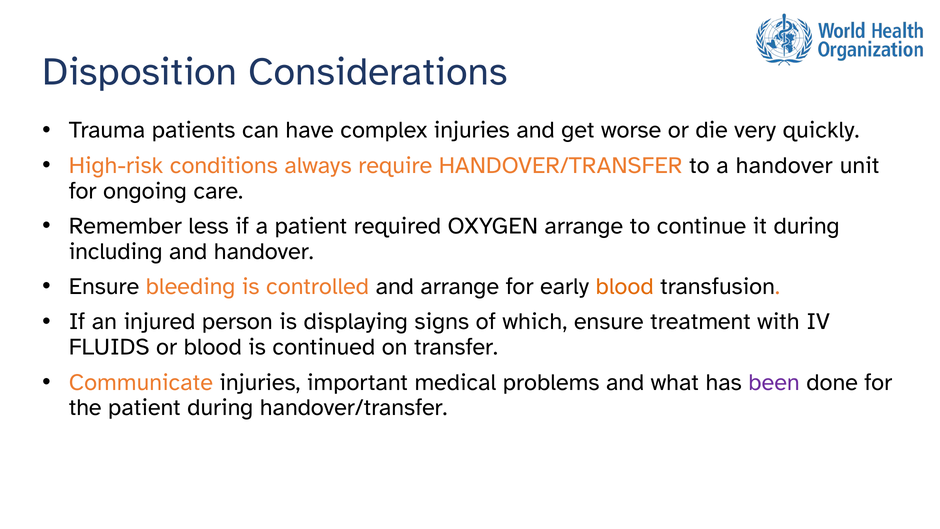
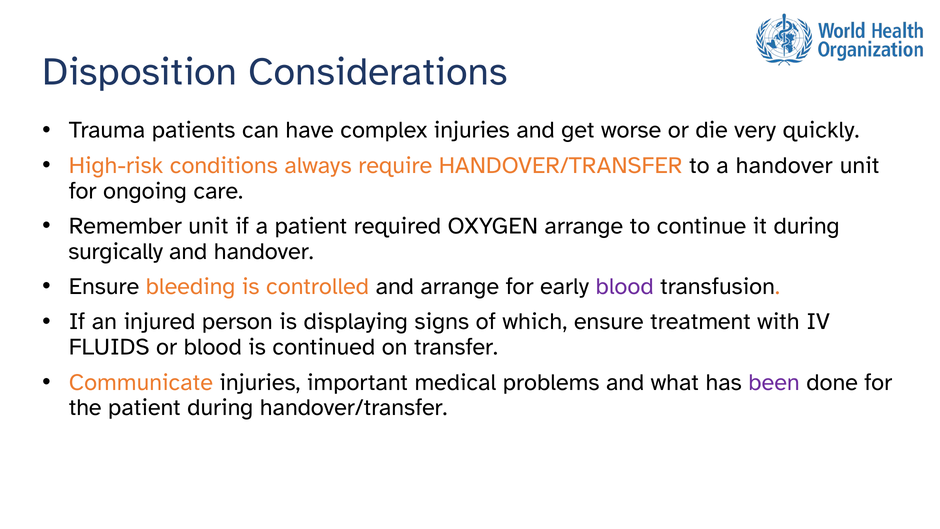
Remember less: less -> unit
including: including -> surgically
blood at (625, 286) colour: orange -> purple
